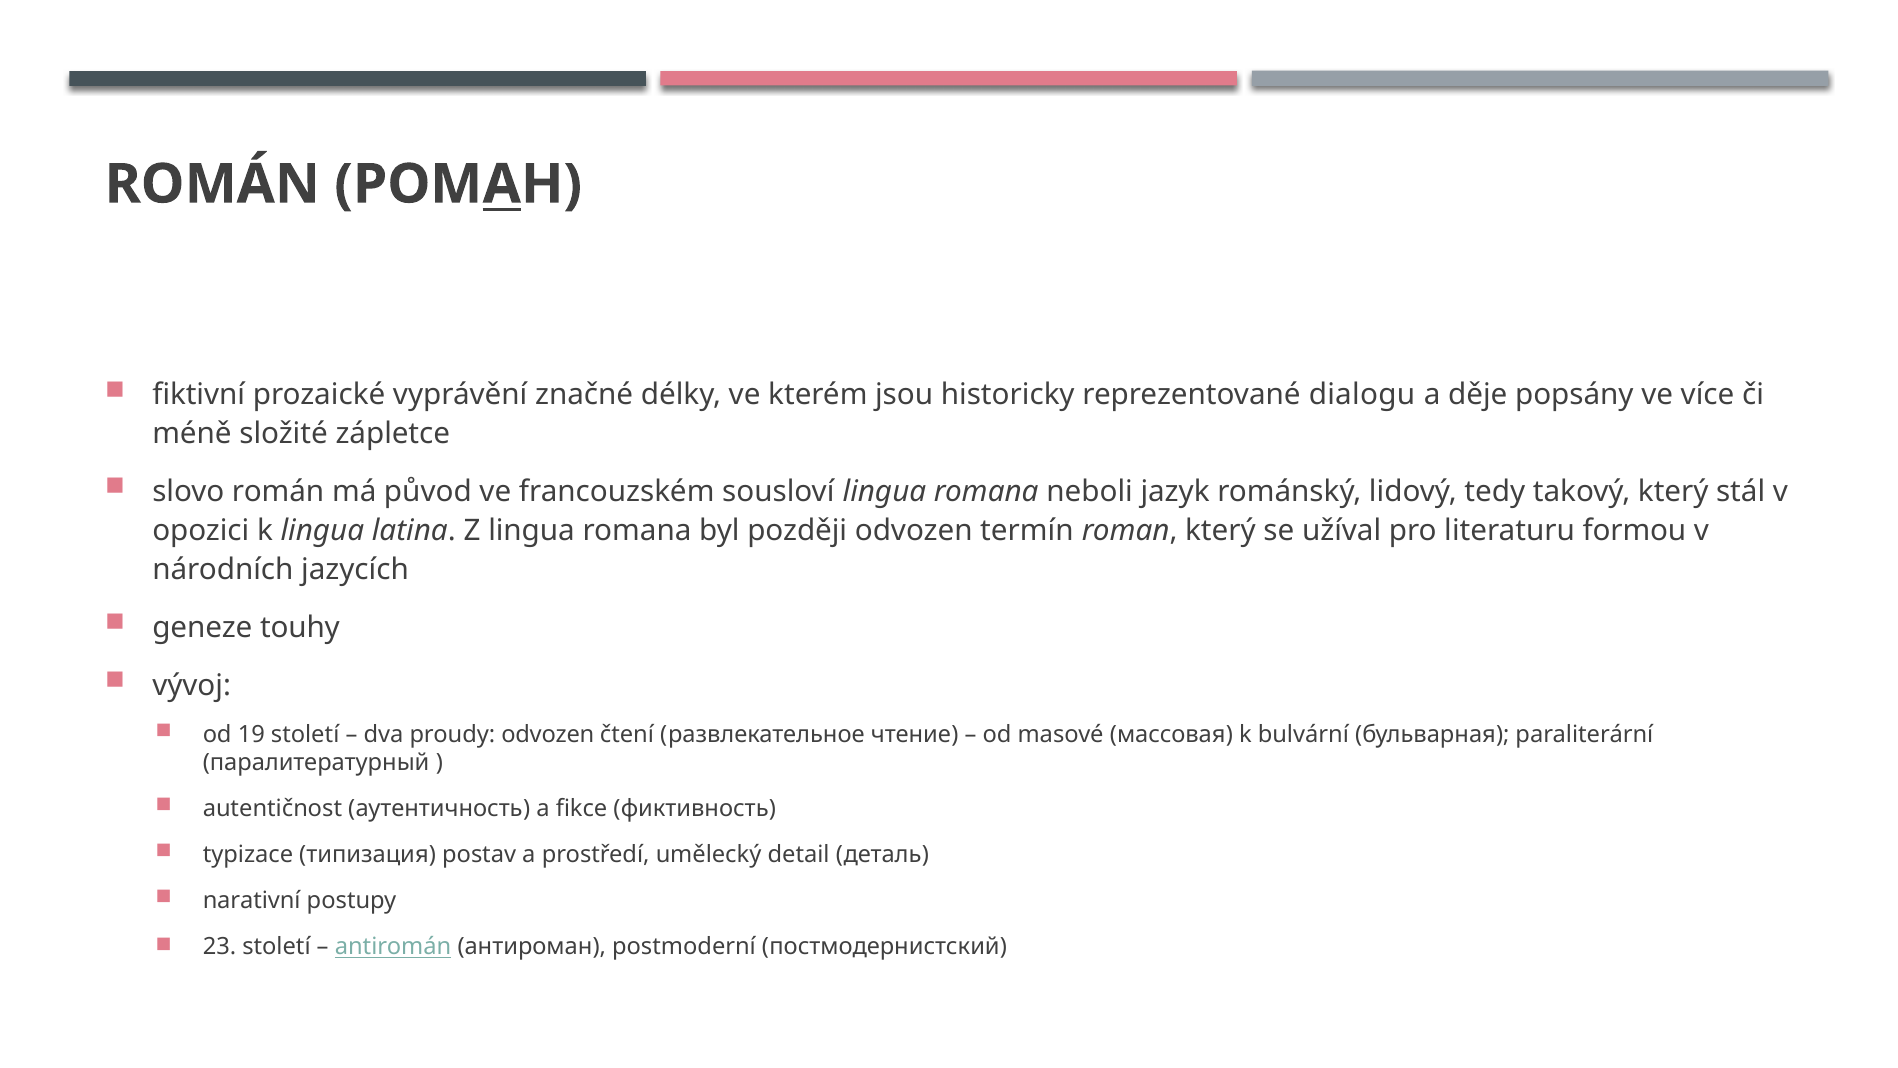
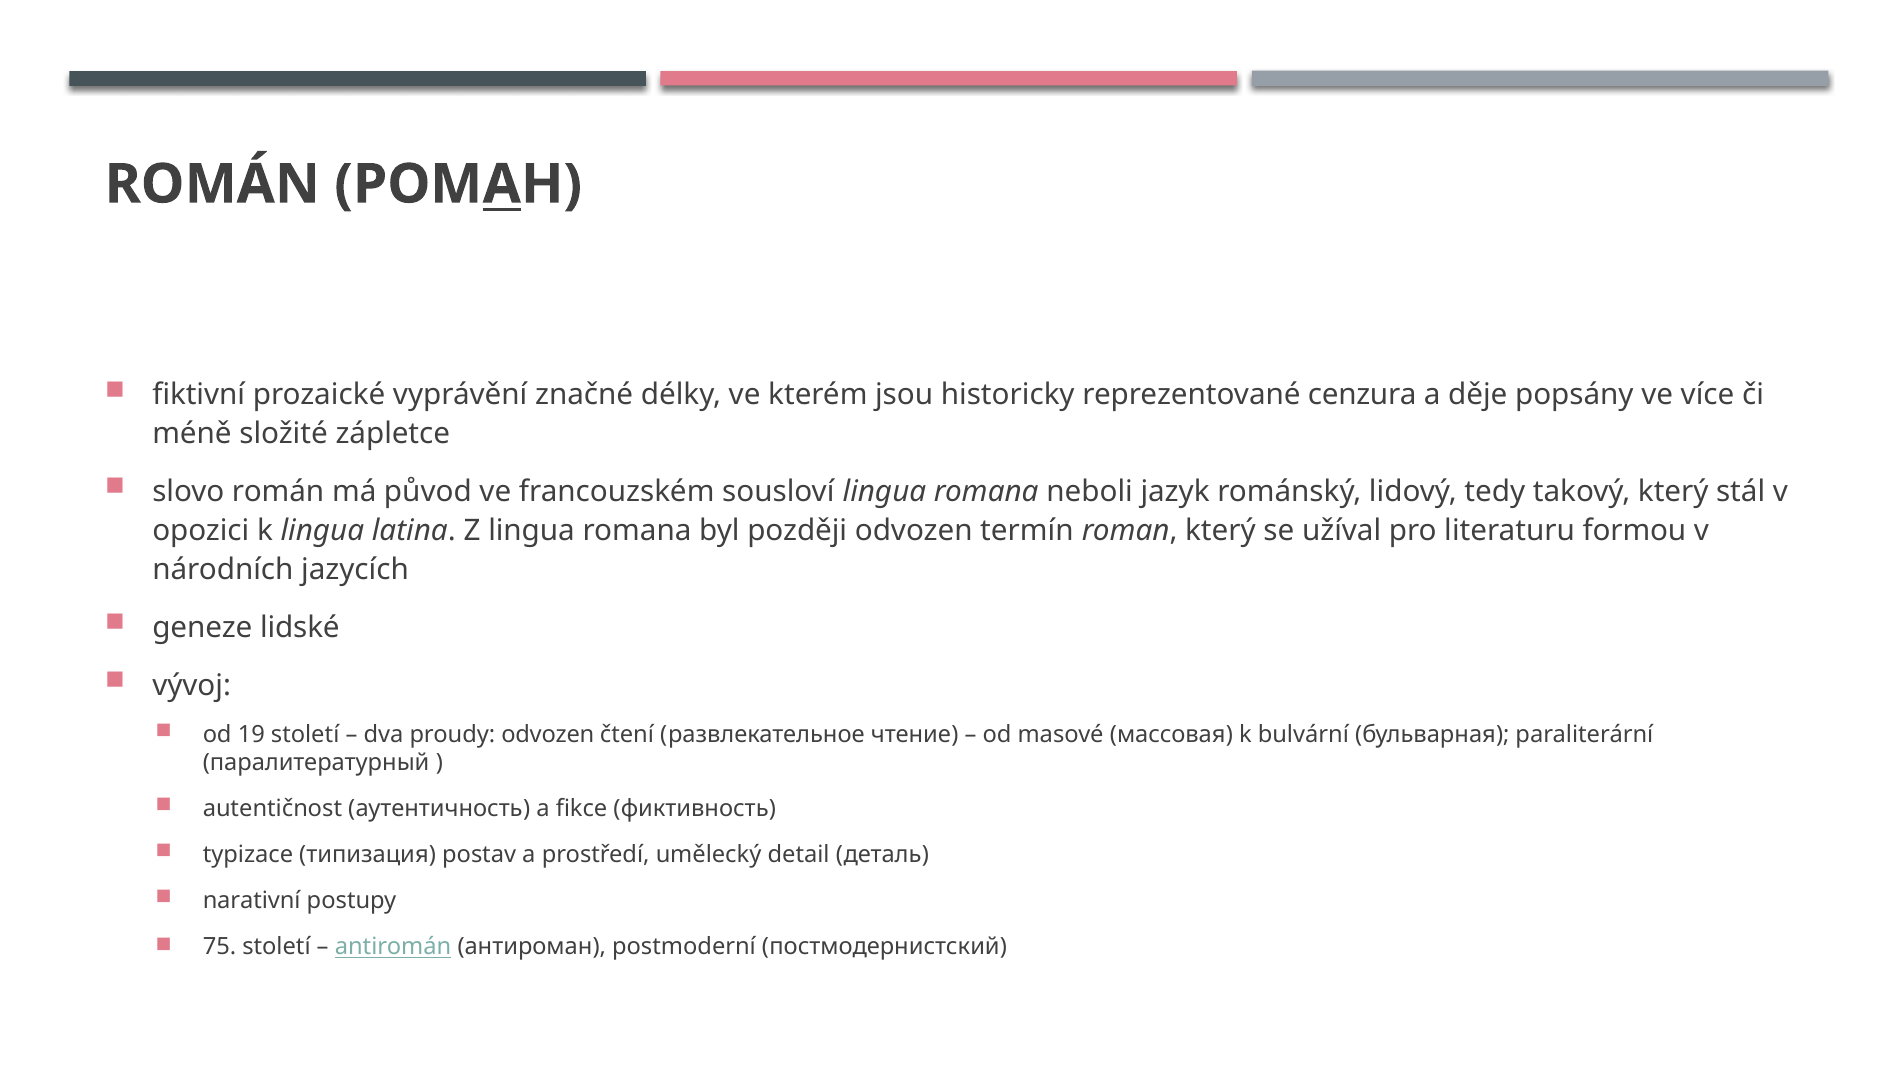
dialogu: dialogu -> cenzura
touhy: touhy -> lidské
23: 23 -> 75
